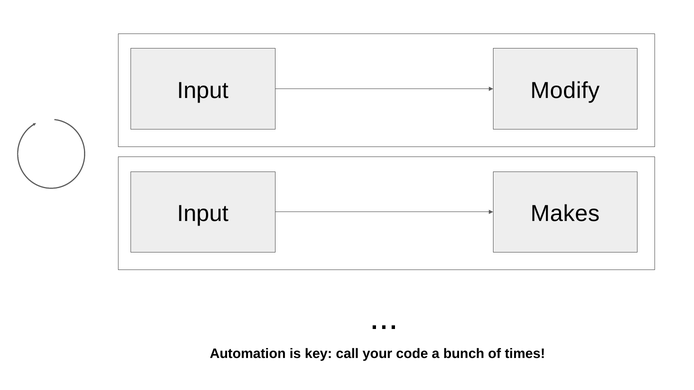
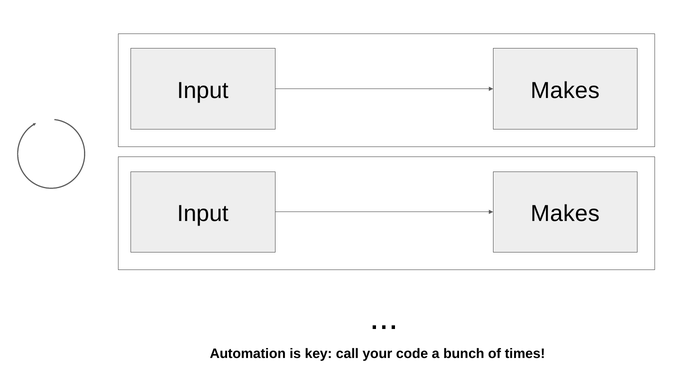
Modify at (565, 91): Modify -> Makes
